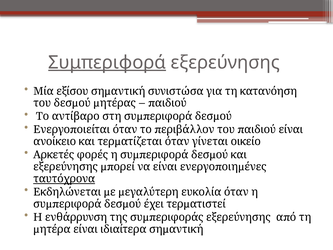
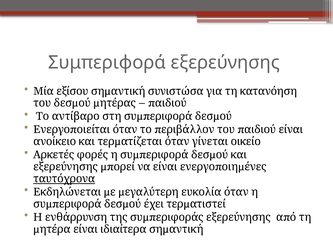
Συμπεριφορά underline: present -> none
